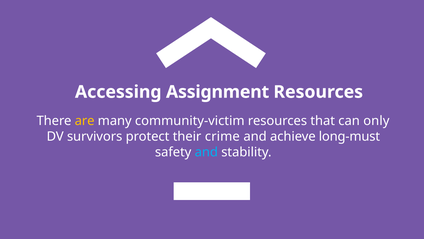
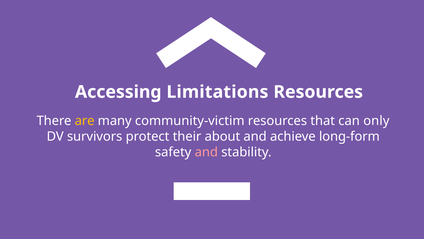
Assignment: Assignment -> Limitations
crime: crime -> about
long-must: long-must -> long-form
and at (206, 152) colour: light blue -> pink
